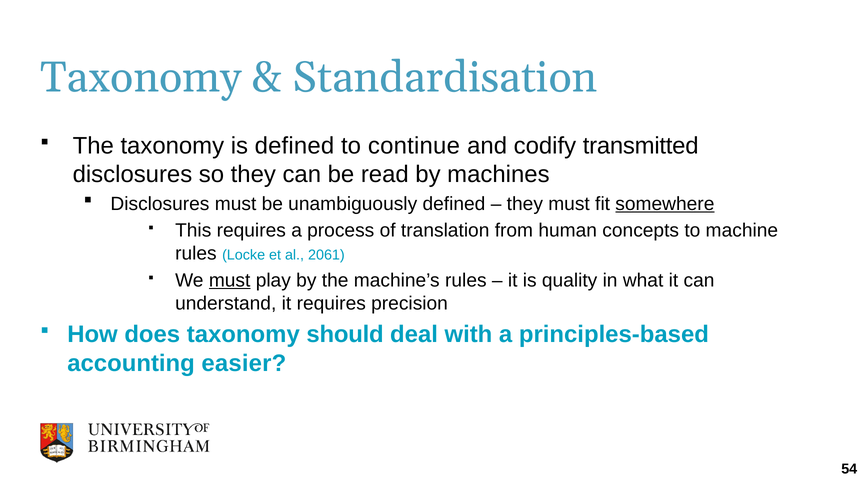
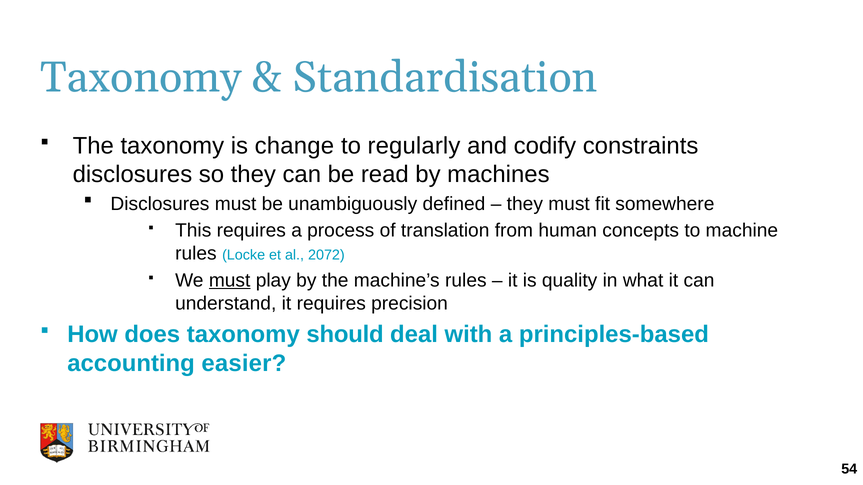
is defined: defined -> change
continue: continue -> regularly
transmitted: transmitted -> constraints
somewhere underline: present -> none
2061: 2061 -> 2072
